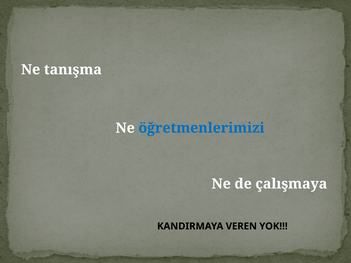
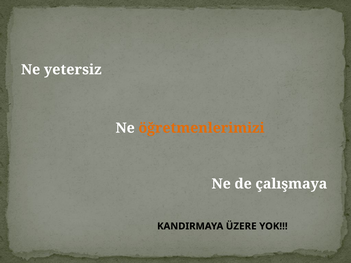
tanışma: tanışma -> yetersiz
öğretmenlerimizi colour: blue -> orange
VEREN: VEREN -> ÜZERE
